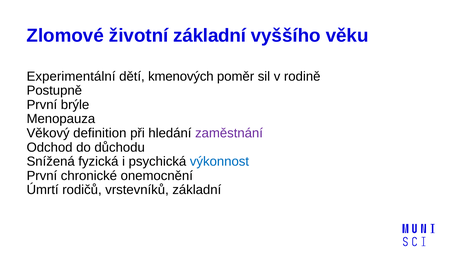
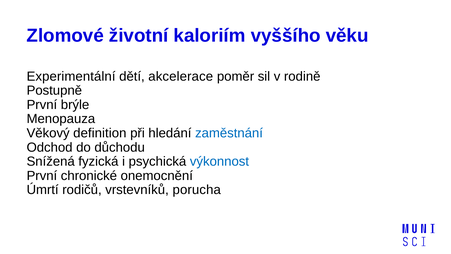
životní základní: základní -> kaloriím
kmenových: kmenových -> akcelerace
zaměstnání colour: purple -> blue
vrstevníků základní: základní -> porucha
